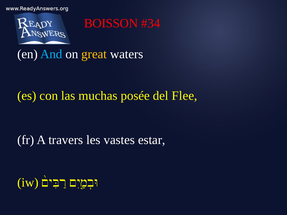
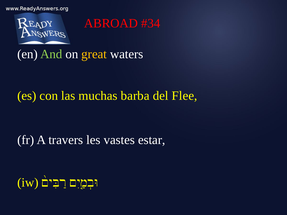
BOISSON: BOISSON -> ABROAD
And colour: light blue -> light green
posée: posée -> barba
